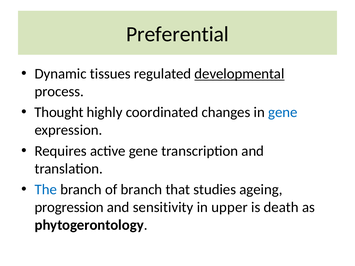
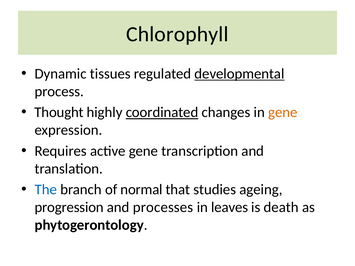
Preferential: Preferential -> Chlorophyll
coordinated underline: none -> present
gene at (283, 112) colour: blue -> orange
of branch: branch -> normal
sensitivity: sensitivity -> processes
upper: upper -> leaves
